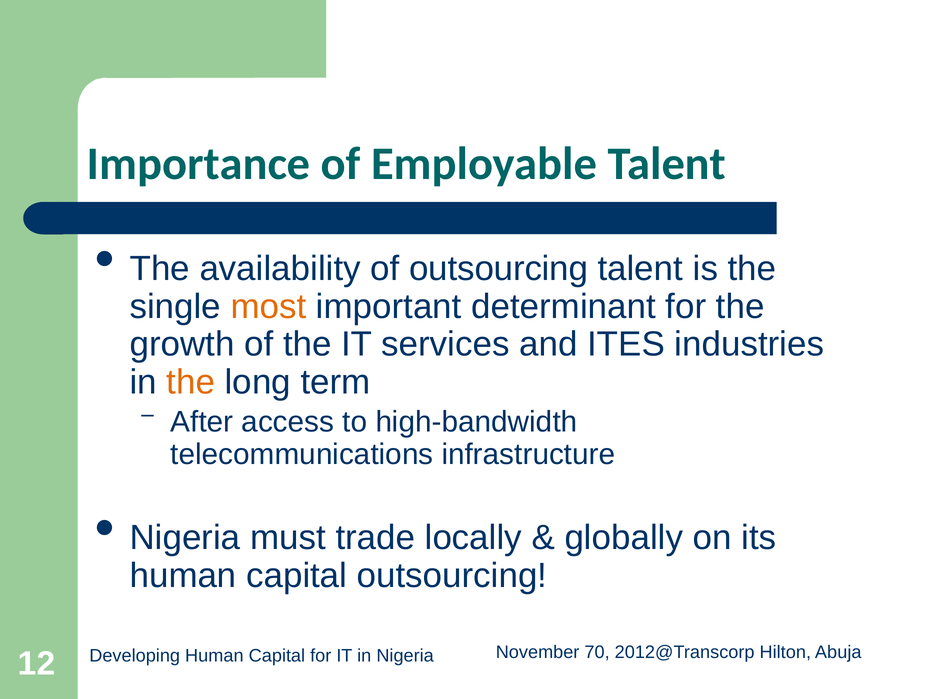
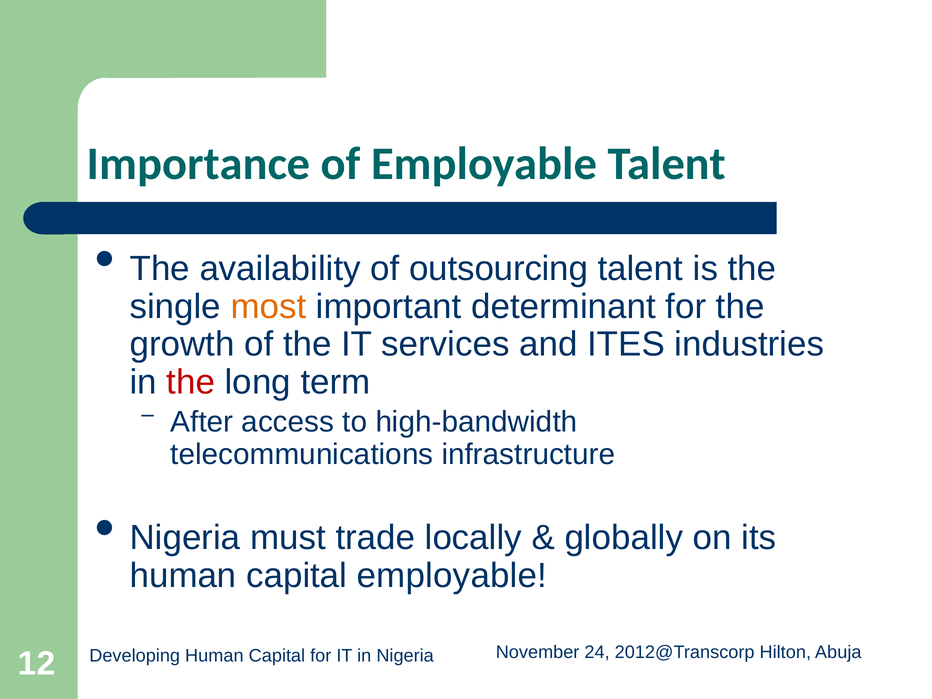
the at (191, 382) colour: orange -> red
capital outsourcing: outsourcing -> employable
70: 70 -> 24
